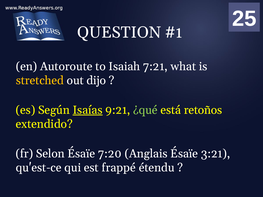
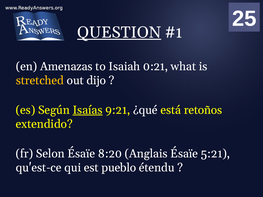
QUESTION underline: none -> present
Autoroute: Autoroute -> Amenazas
7:21: 7:21 -> 0:21
¿qué colour: light green -> white
7:20: 7:20 -> 8:20
3:21: 3:21 -> 5:21
frappé: frappé -> pueblo
